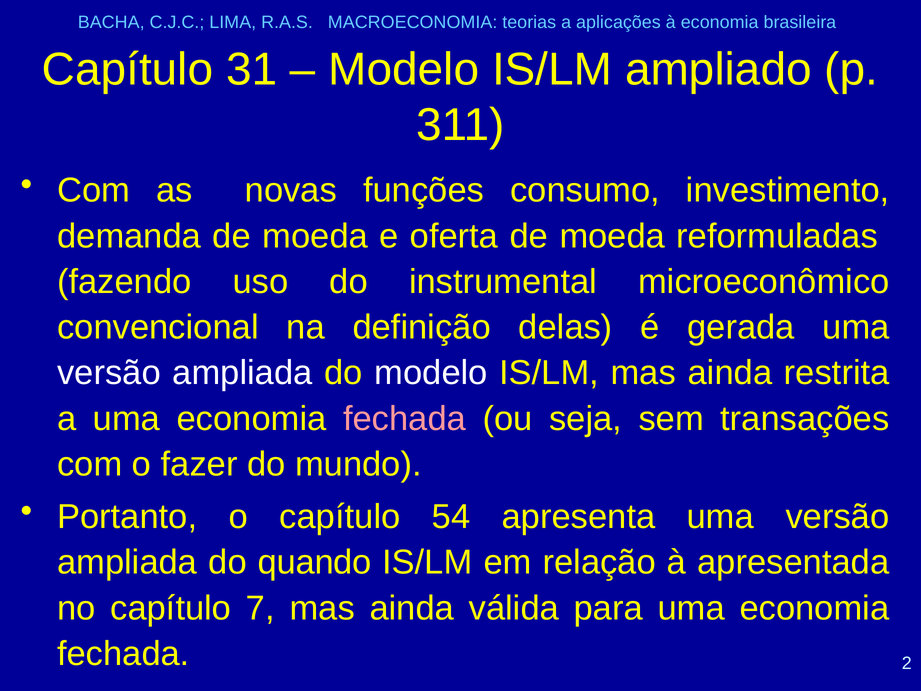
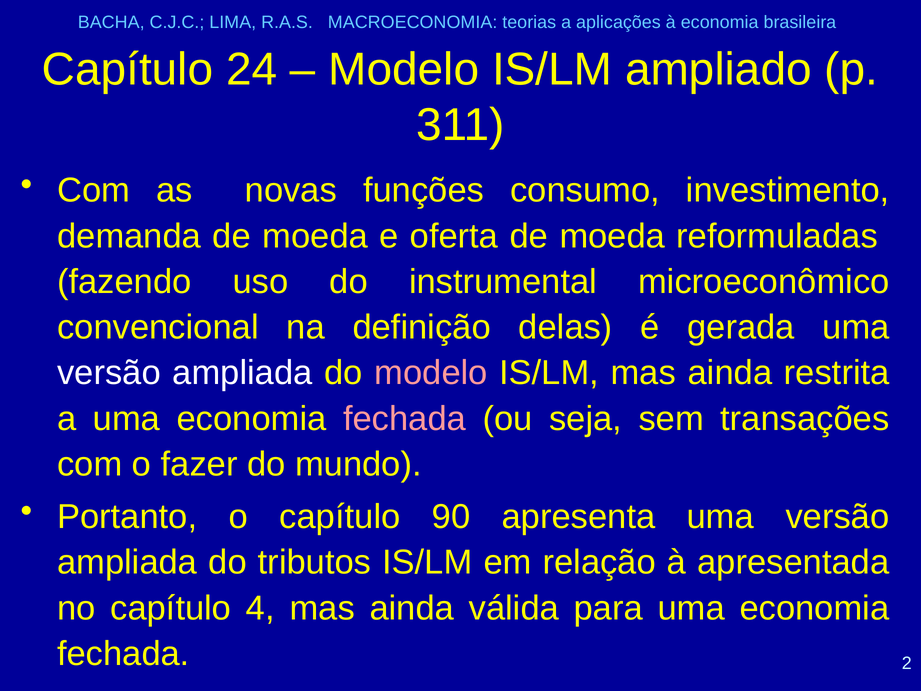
31: 31 -> 24
modelo at (431, 373) colour: white -> pink
54: 54 -> 90
quando: quando -> tributos
7: 7 -> 4
